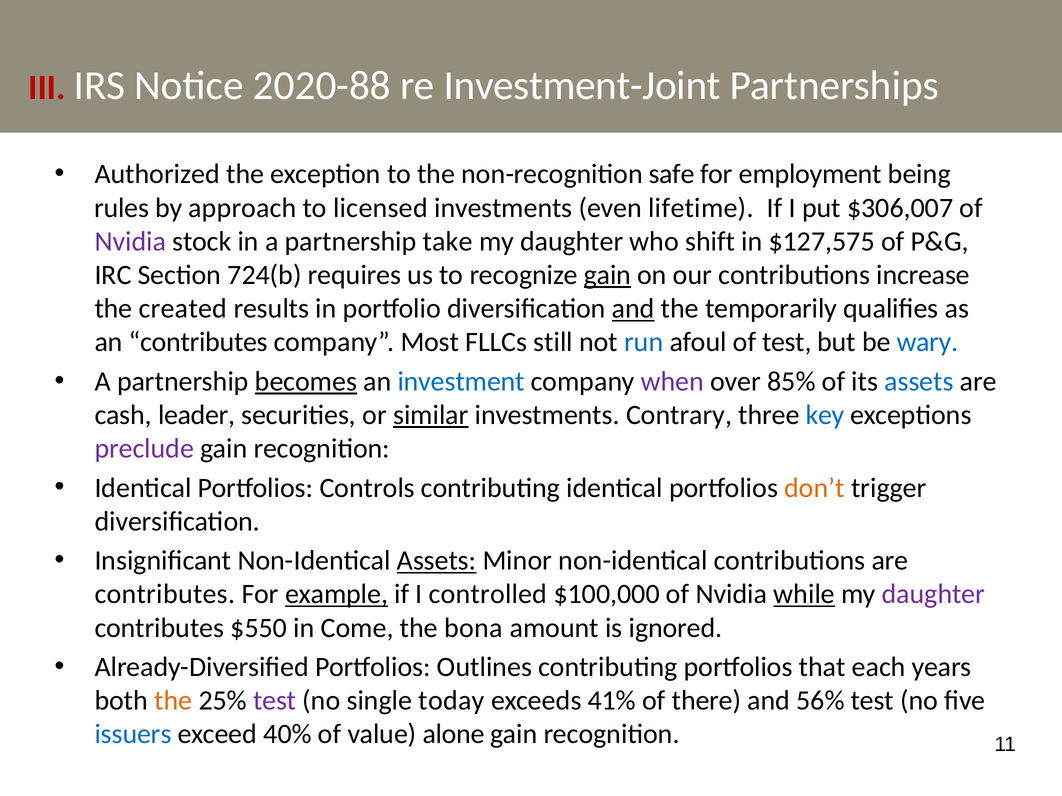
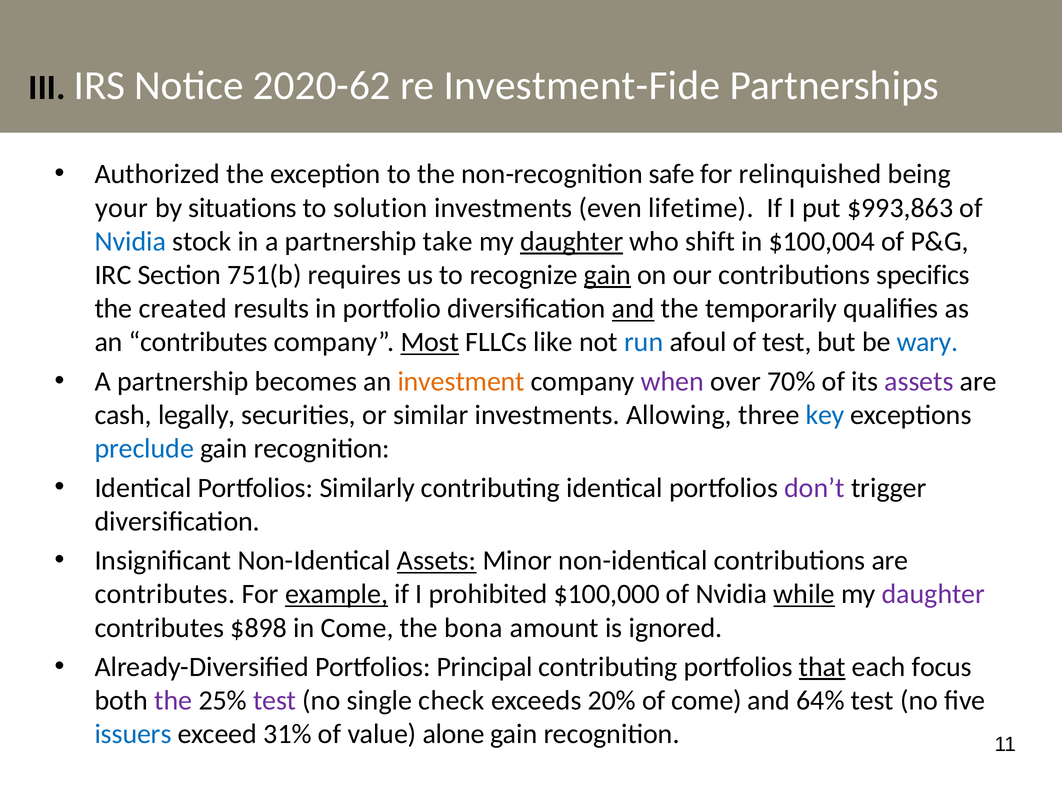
III colour: red -> black
2020-88: 2020-88 -> 2020-62
Investment-Joint: Investment-Joint -> Investment-Fide
employment: employment -> relinquished
rules: rules -> your
approach: approach -> situations
licensed: licensed -> solution
$306,007: $306,007 -> $993,863
Nvidia at (130, 242) colour: purple -> blue
daughter at (572, 242) underline: none -> present
$127,575: $127,575 -> $100,004
724(b: 724(b -> 751(b
increase: increase -> specifics
Most underline: none -> present
still: still -> like
becomes underline: present -> none
investment colour: blue -> orange
85%: 85% -> 70%
assets at (919, 382) colour: blue -> purple
leader: leader -> legally
similar underline: present -> none
Contrary: Contrary -> Allowing
preclude colour: purple -> blue
Controls: Controls -> Similarly
don’t colour: orange -> purple
controlled: controlled -> prohibited
$550: $550 -> $898
Outlines: Outlines -> Principal
that underline: none -> present
years: years -> focus
the at (173, 701) colour: orange -> purple
today: today -> check
41%: 41% -> 20%
of there: there -> come
56%: 56% -> 64%
40%: 40% -> 31%
